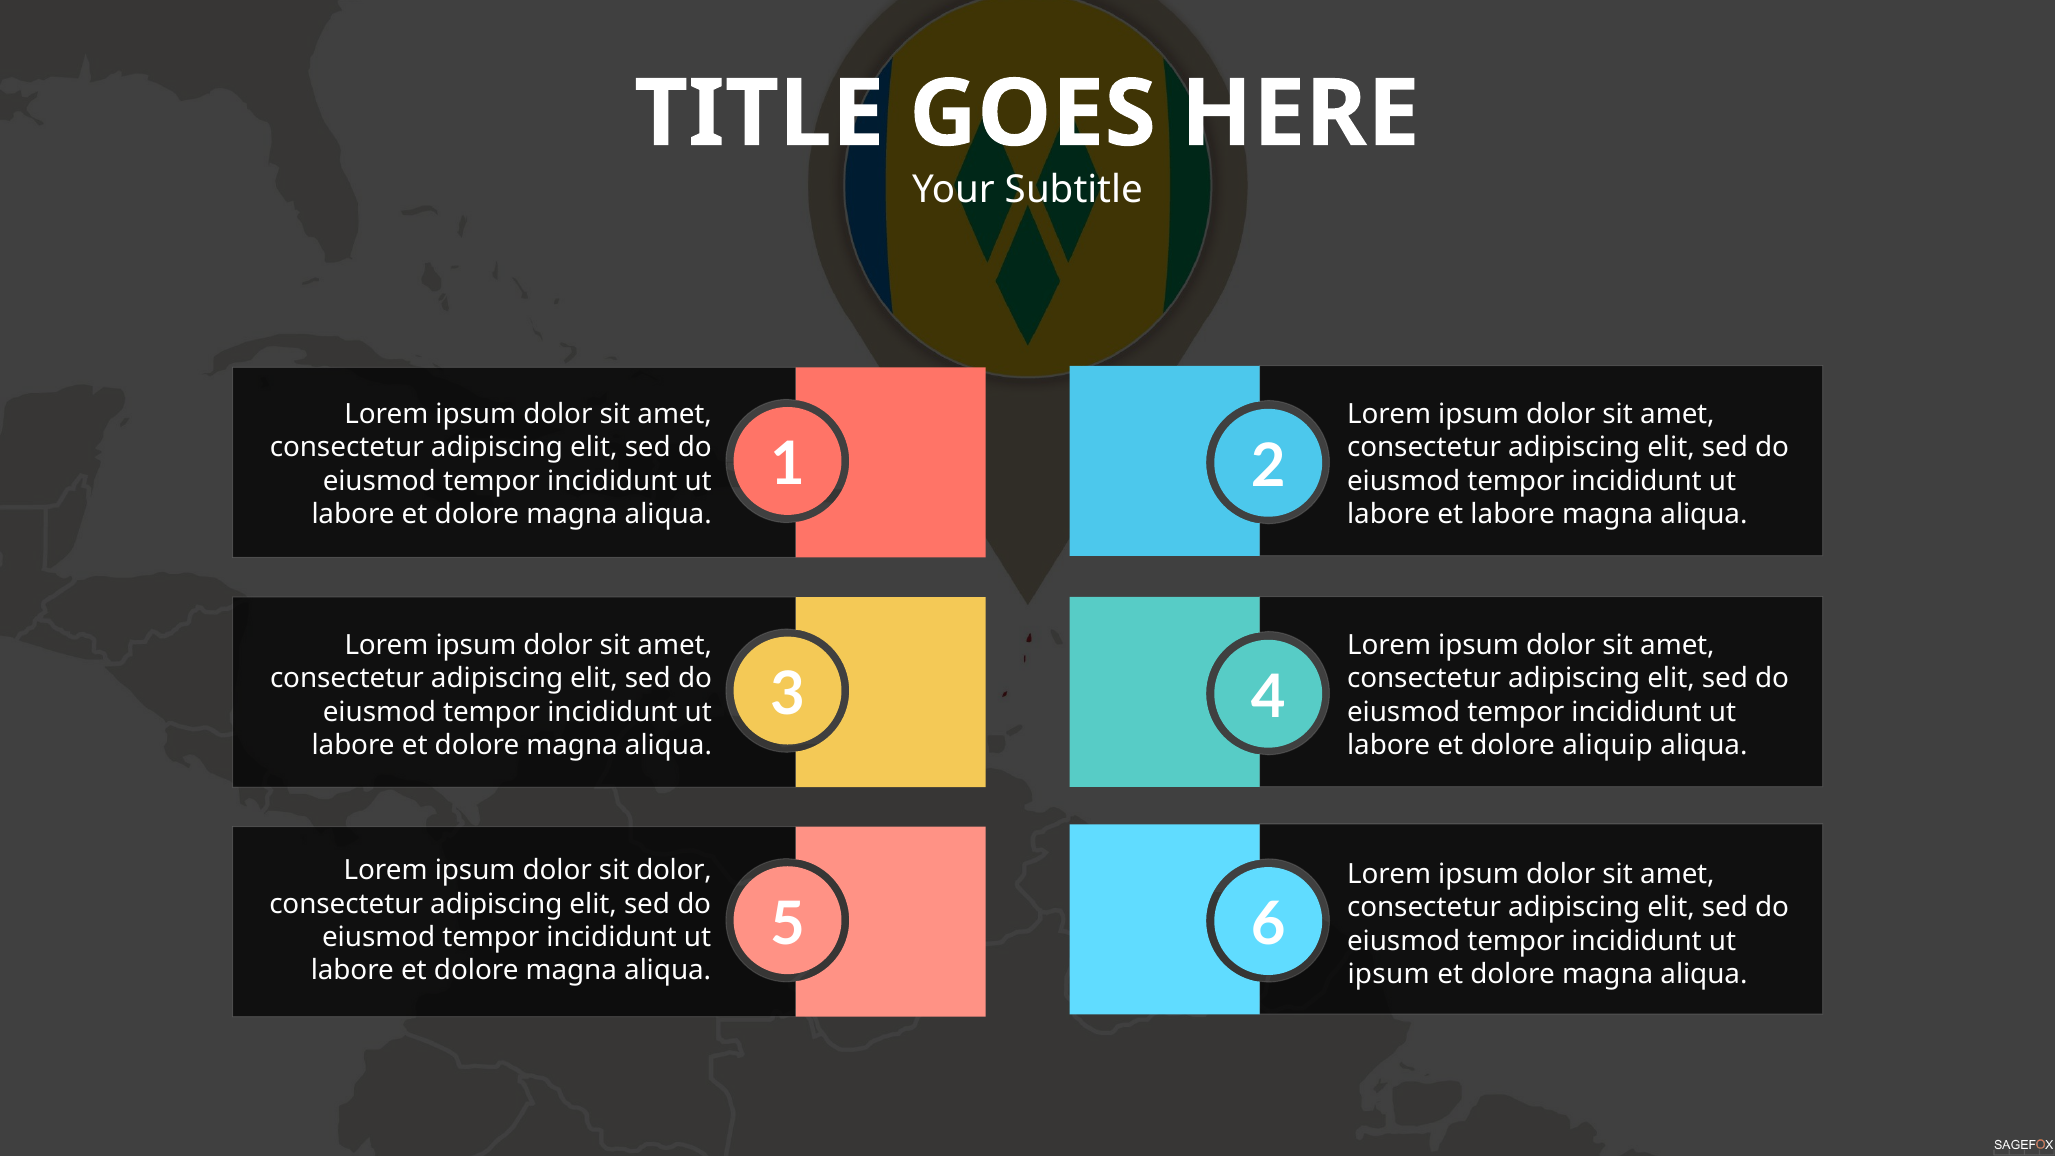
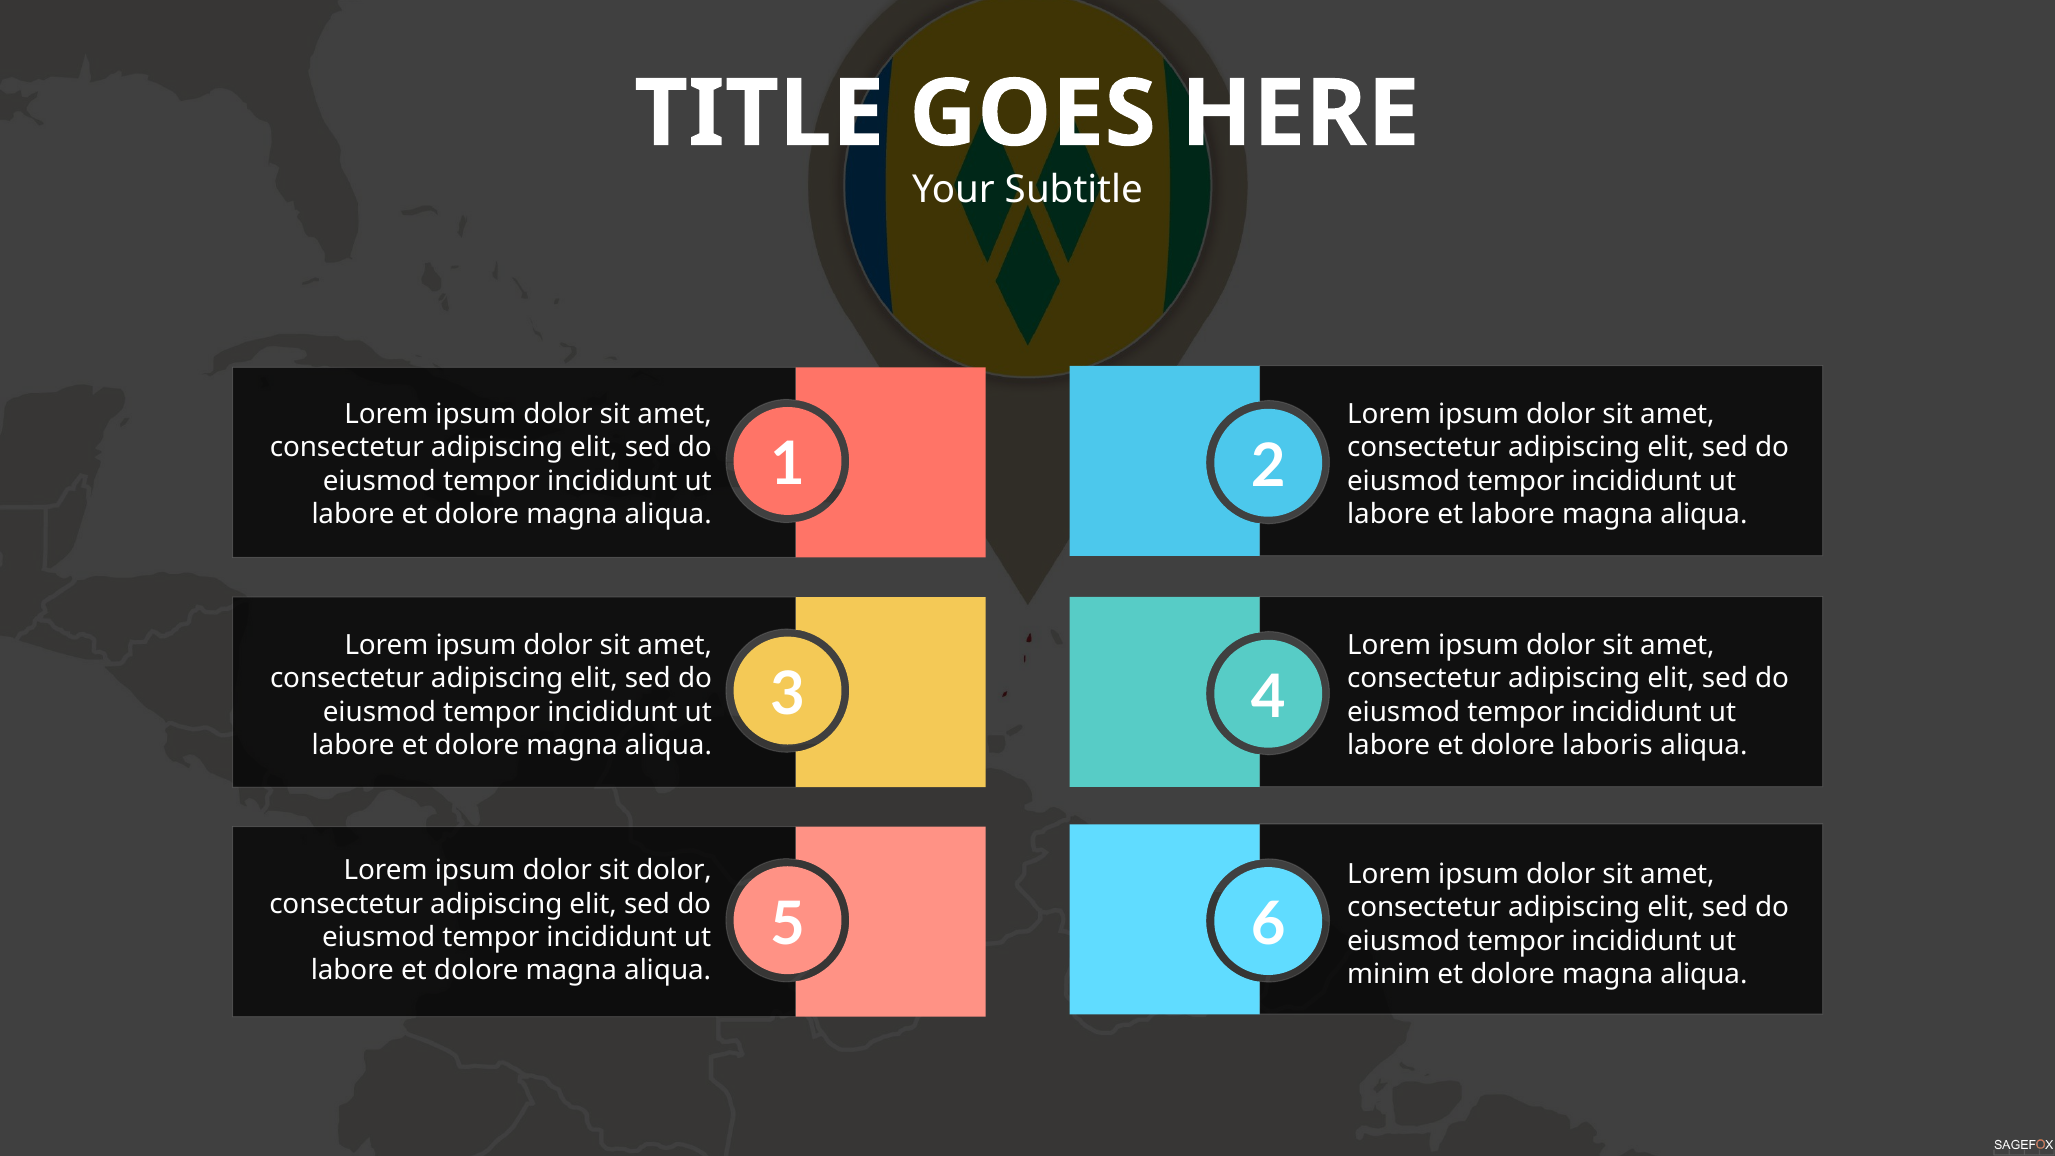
aliquip: aliquip -> laboris
ipsum at (1389, 975): ipsum -> minim
